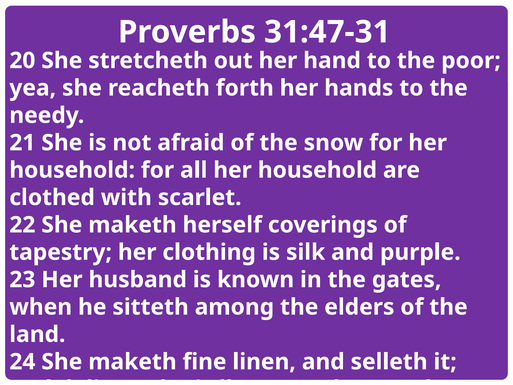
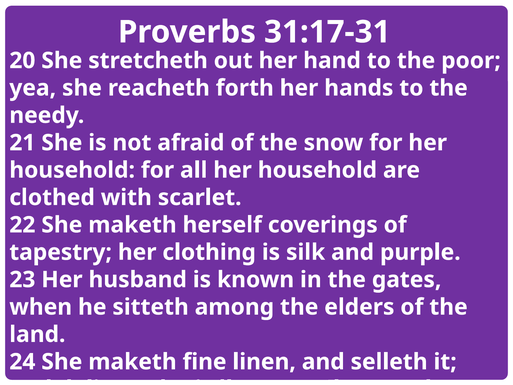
31:47-31: 31:47-31 -> 31:17-31
